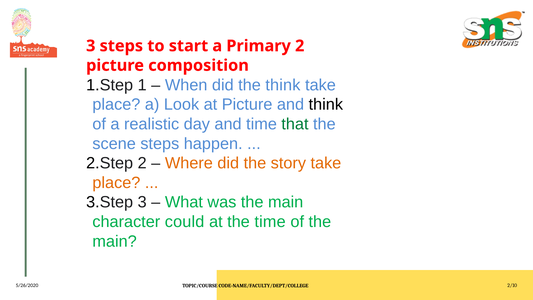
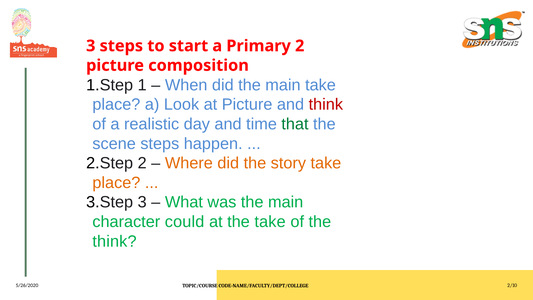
did the think: think -> main
think at (326, 104) colour: black -> red
the time: time -> take
main at (115, 241): main -> think
